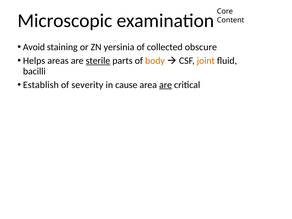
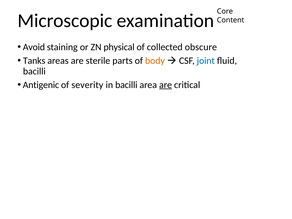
yersinia: yersinia -> physical
Helps: Helps -> Tanks
sterile underline: present -> none
joint colour: orange -> blue
Establish: Establish -> Antigenic
in cause: cause -> bacilli
